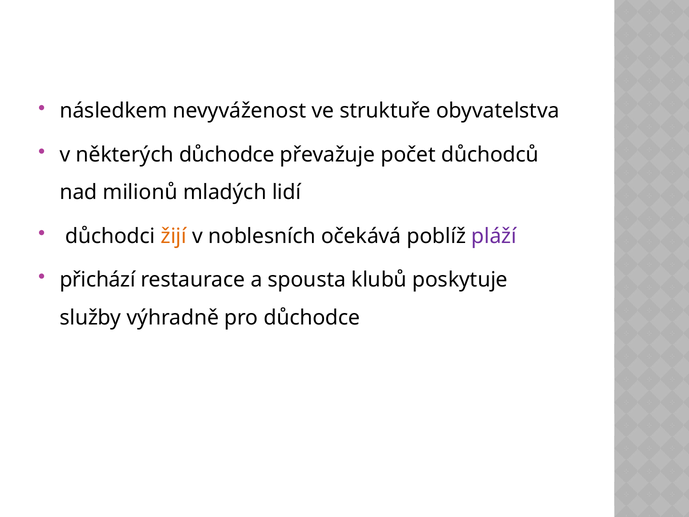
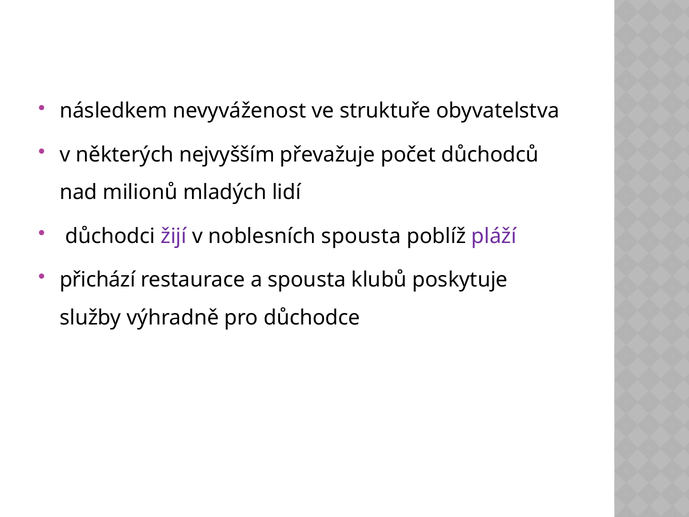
některých důchodce: důchodce -> nejvyšším
žijí colour: orange -> purple
noblesních očekává: očekává -> spousta
